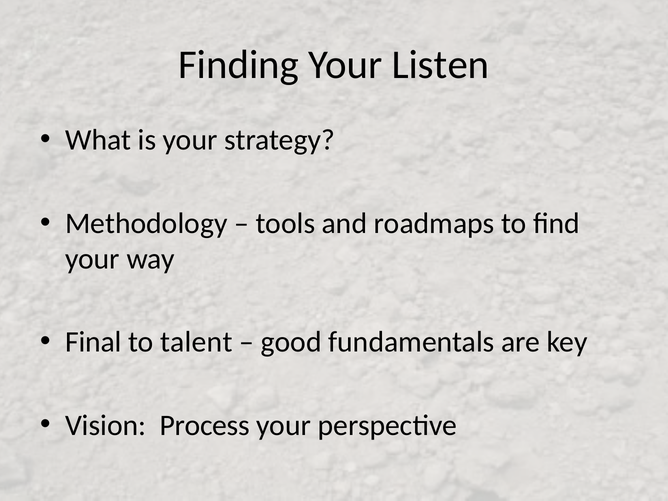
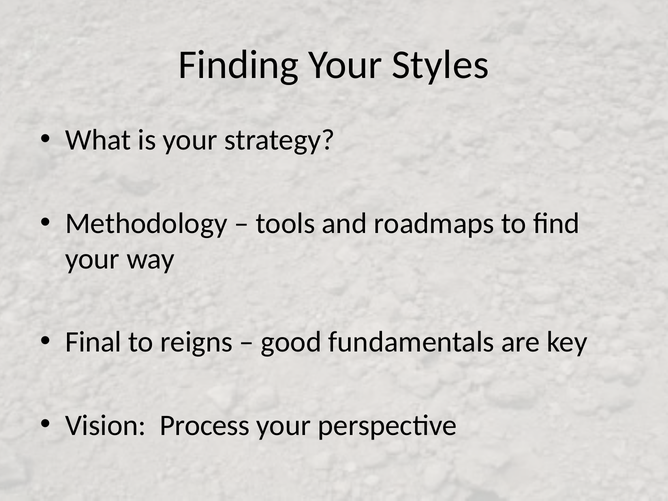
Listen: Listen -> Styles
talent: talent -> reigns
